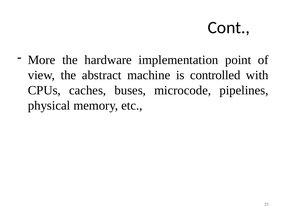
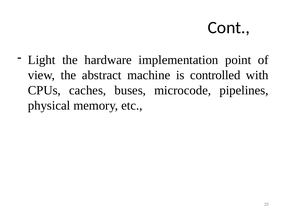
More: More -> Light
